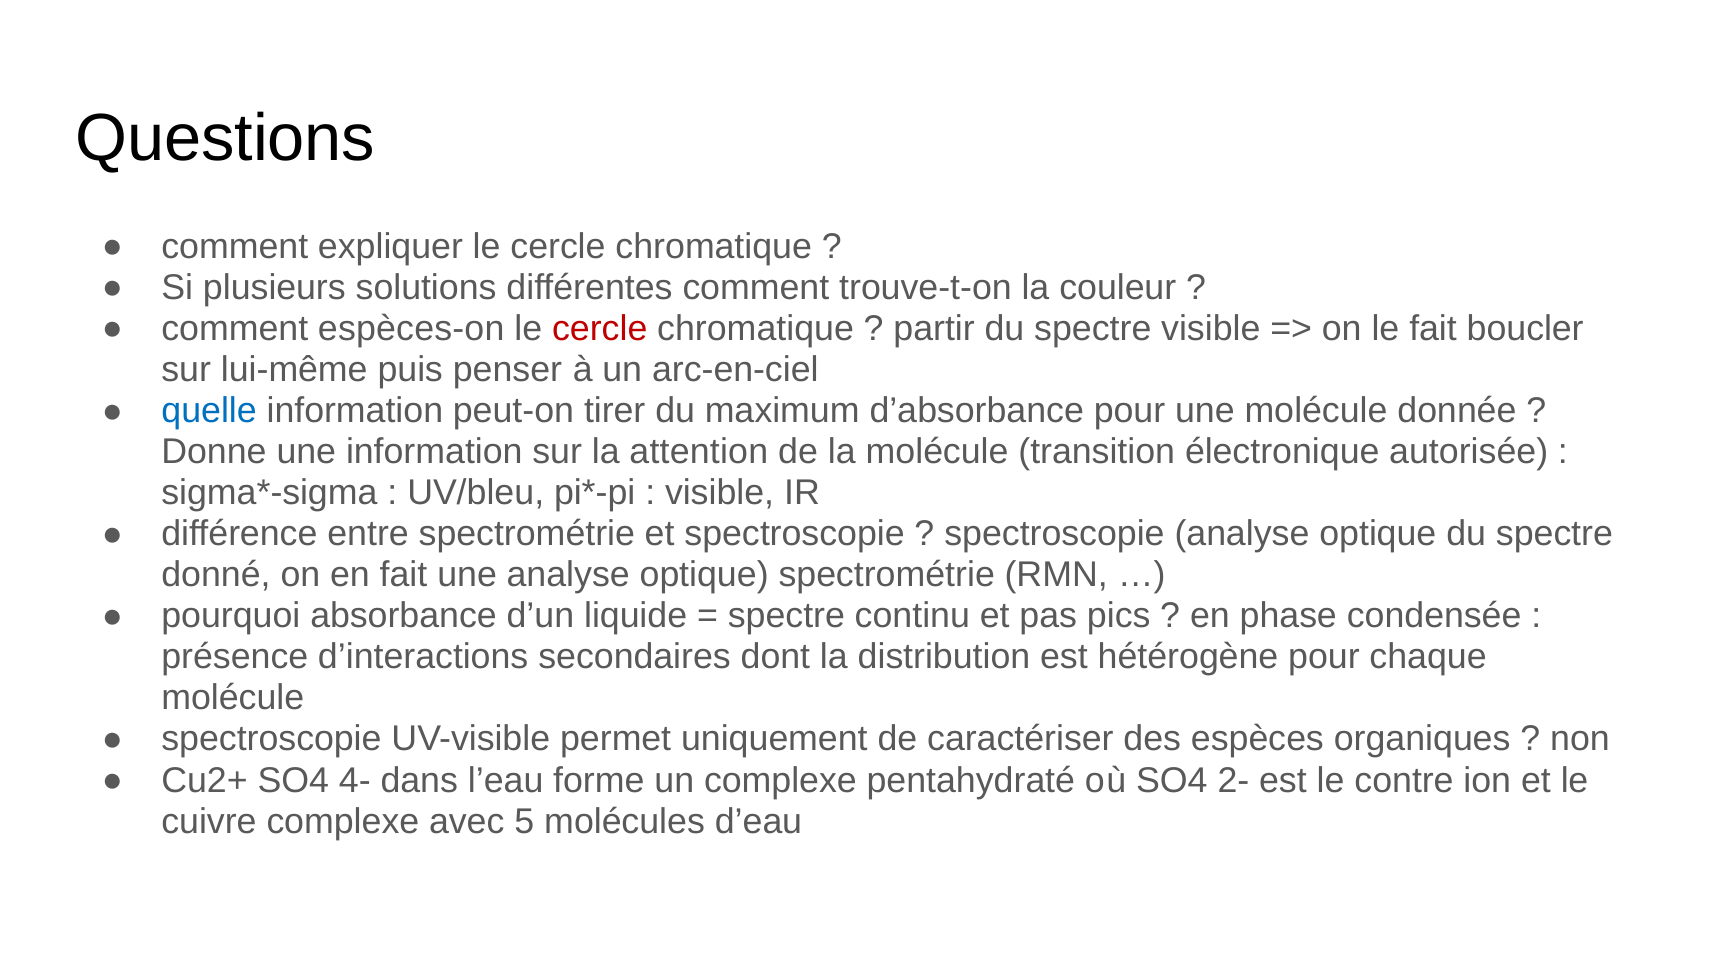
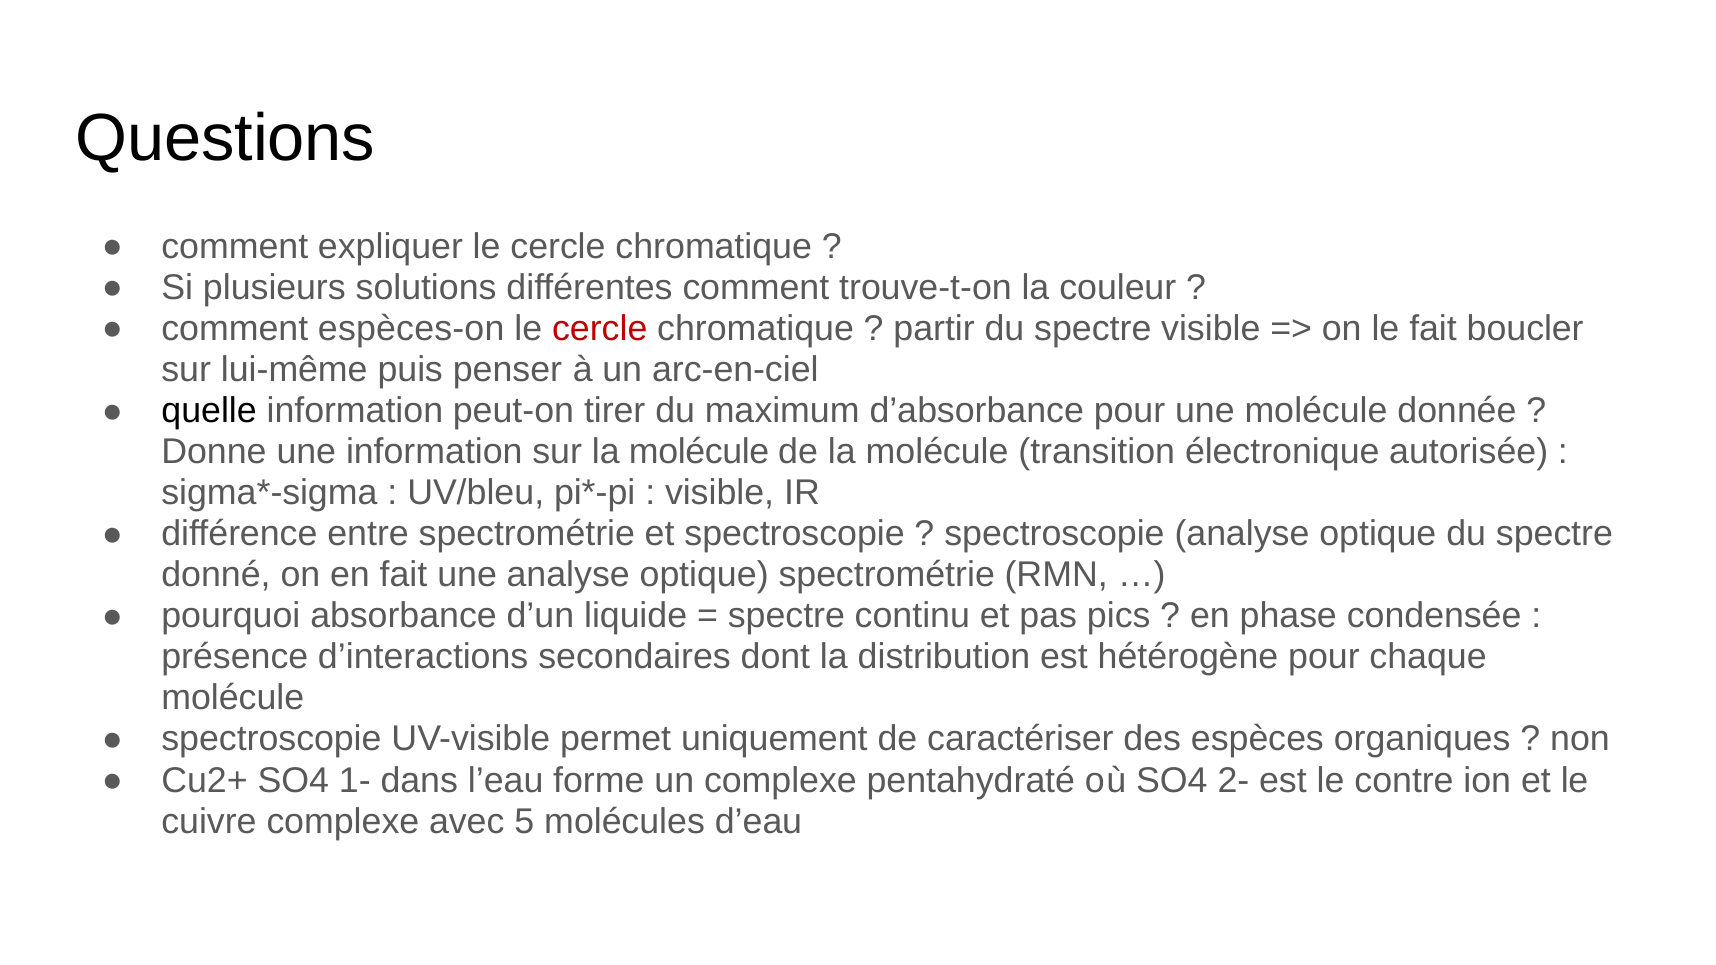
quelle colour: blue -> black
sur la attention: attention -> molécule
4-: 4- -> 1-
